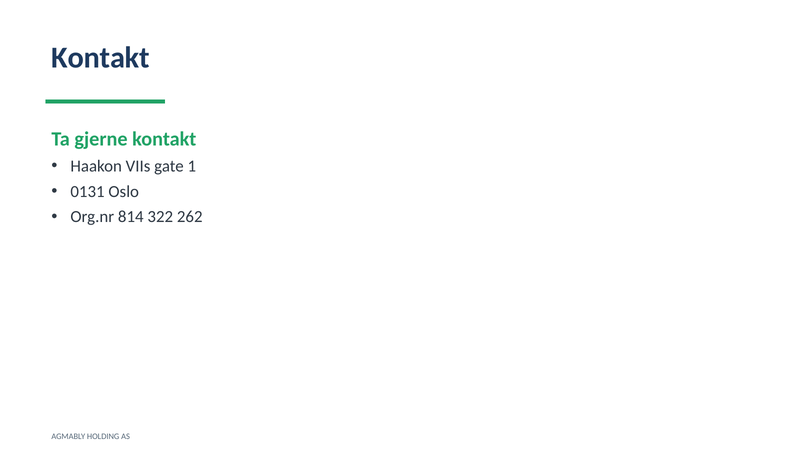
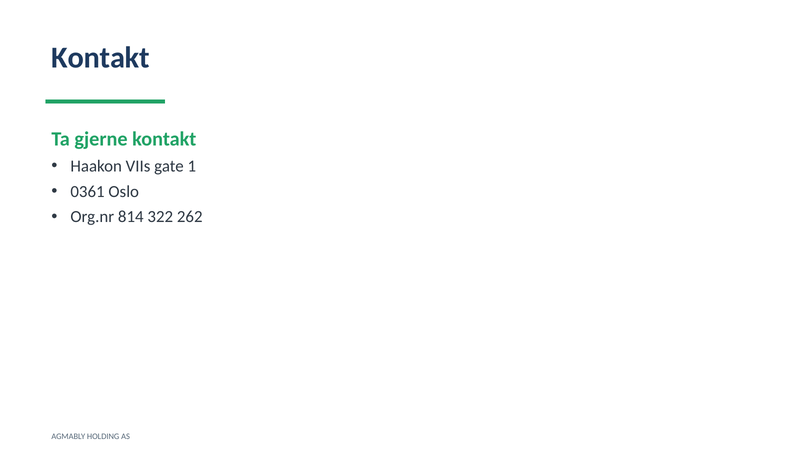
0131: 0131 -> 0361
